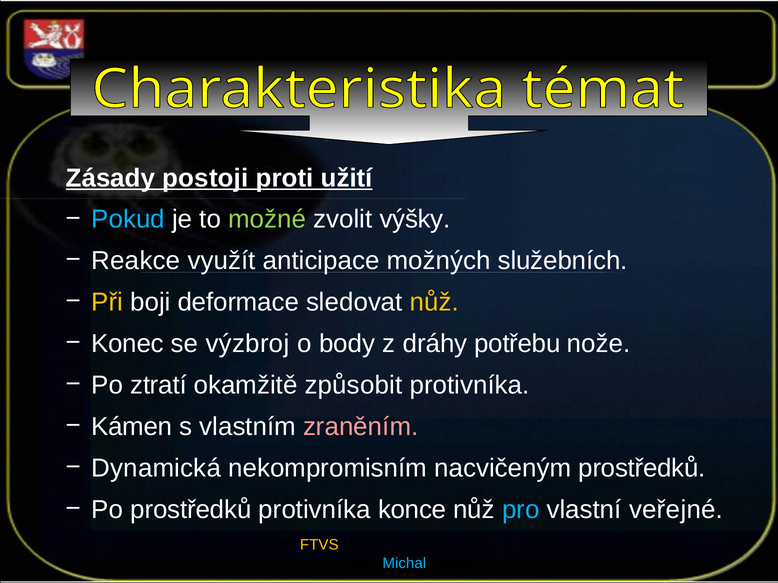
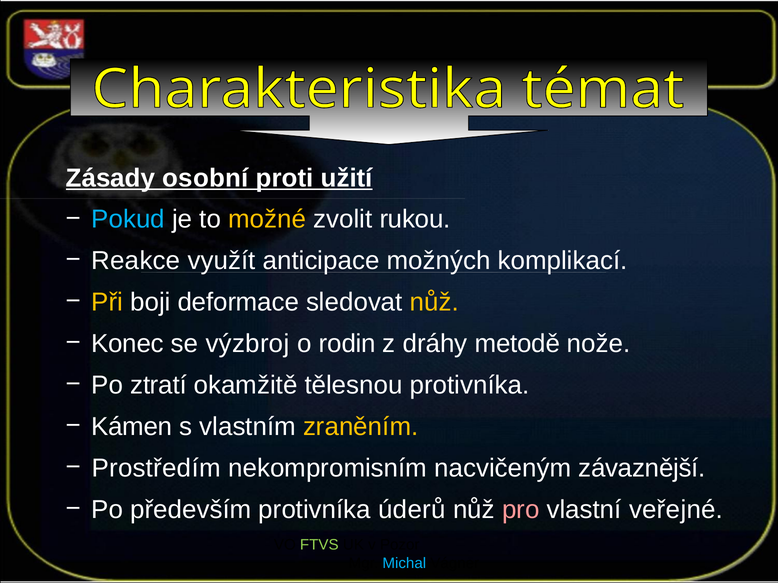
postoji: postoji -> osobní
možné colour: light green -> yellow
výšky: výšky -> rukou
služebních: služebních -> komplikací
body: body -> rodin
potřebu: potřebu -> metodě
způsobit: způsobit -> tělesnou
zraněním colour: pink -> yellow
Dynamická: Dynamická -> Prostředím
nacvičeným prostředků: prostředků -> závaznější
Po prostředků: prostředků -> především
konce: konce -> úderů
pro colour: light blue -> pink
FTVS colour: yellow -> light green
